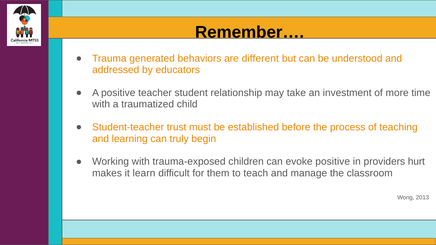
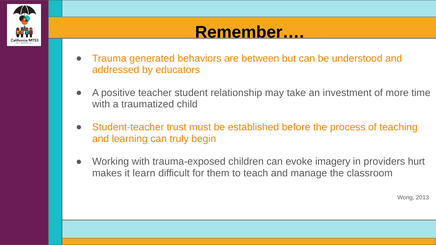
different: different -> between
evoke positive: positive -> imagery
